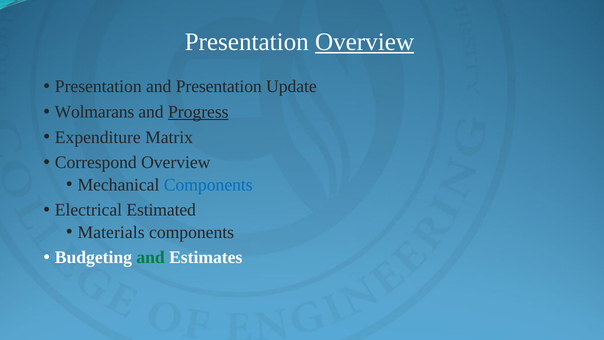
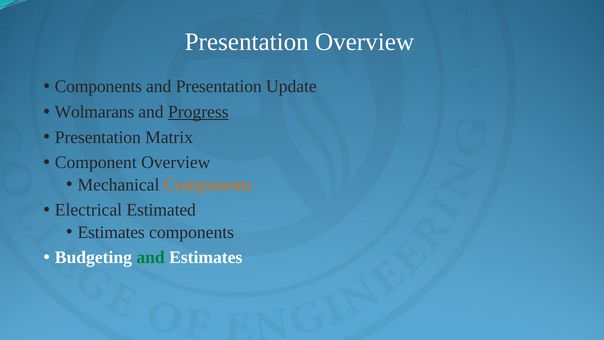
Overview at (365, 42) underline: present -> none
Presentation at (98, 87): Presentation -> Components
Expenditure at (98, 137): Expenditure -> Presentation
Correspond: Correspond -> Component
Components at (208, 185) colour: blue -> orange
Materials at (111, 232): Materials -> Estimates
